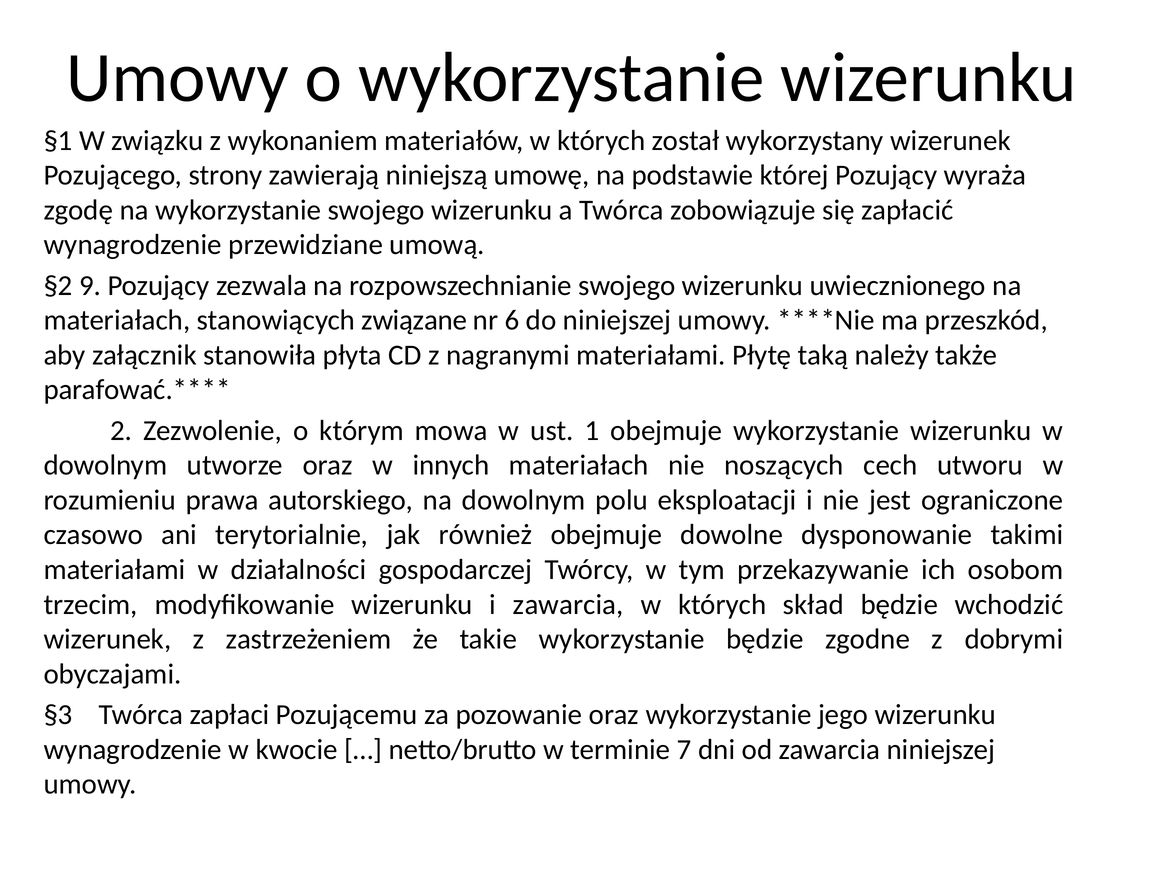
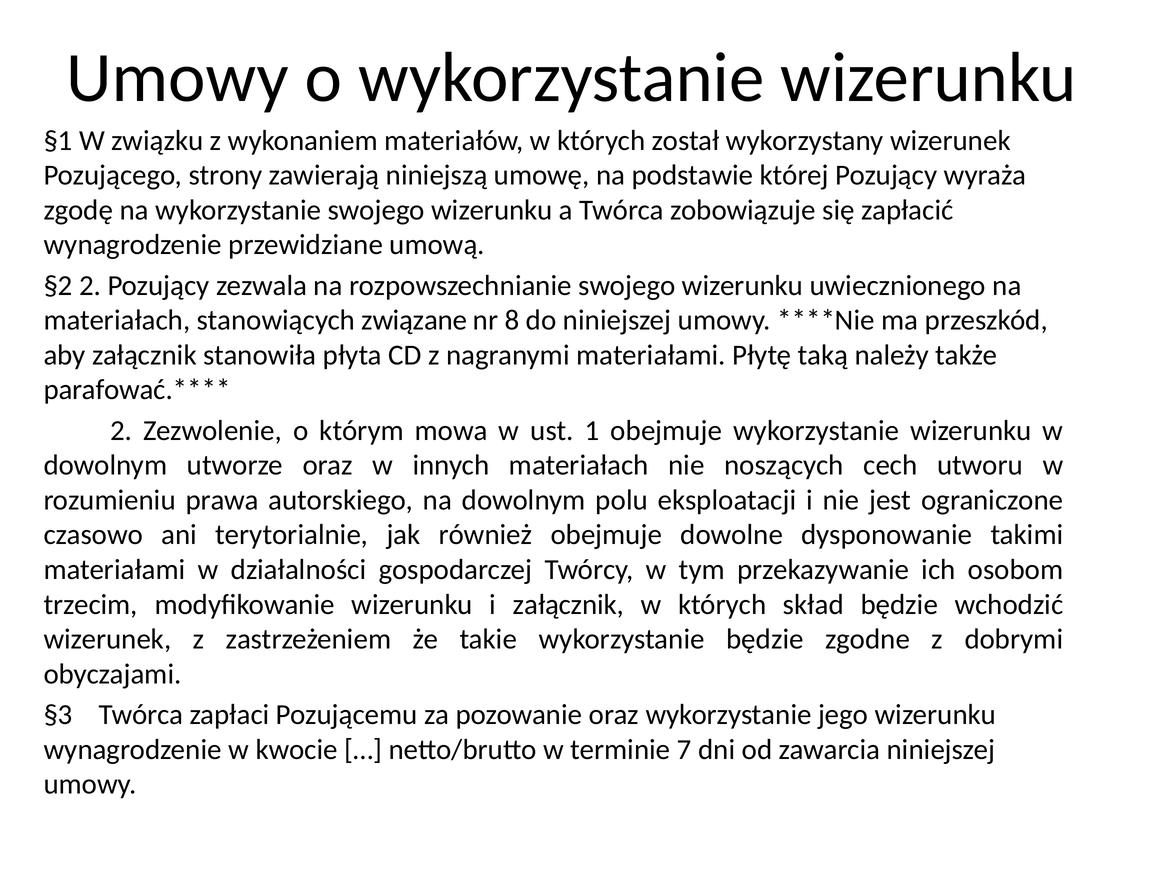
§2 9: 9 -> 2
6: 6 -> 8
i zawarcia: zawarcia -> załącznik
